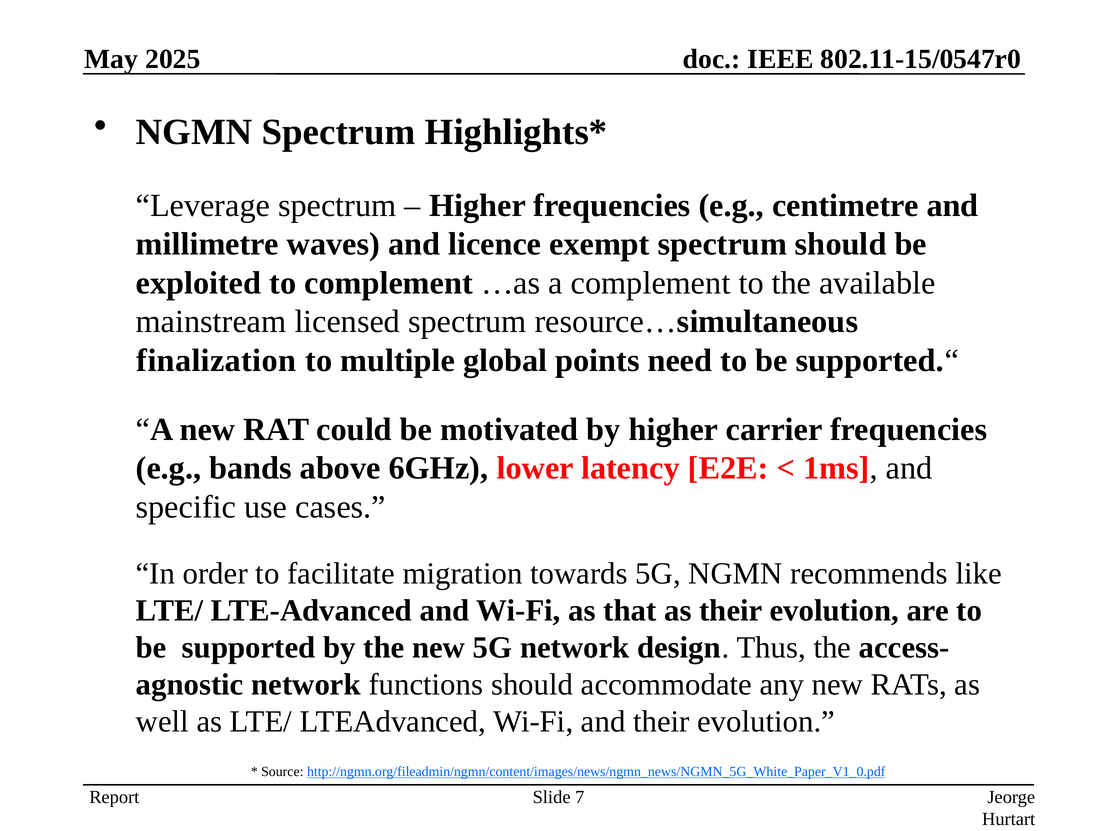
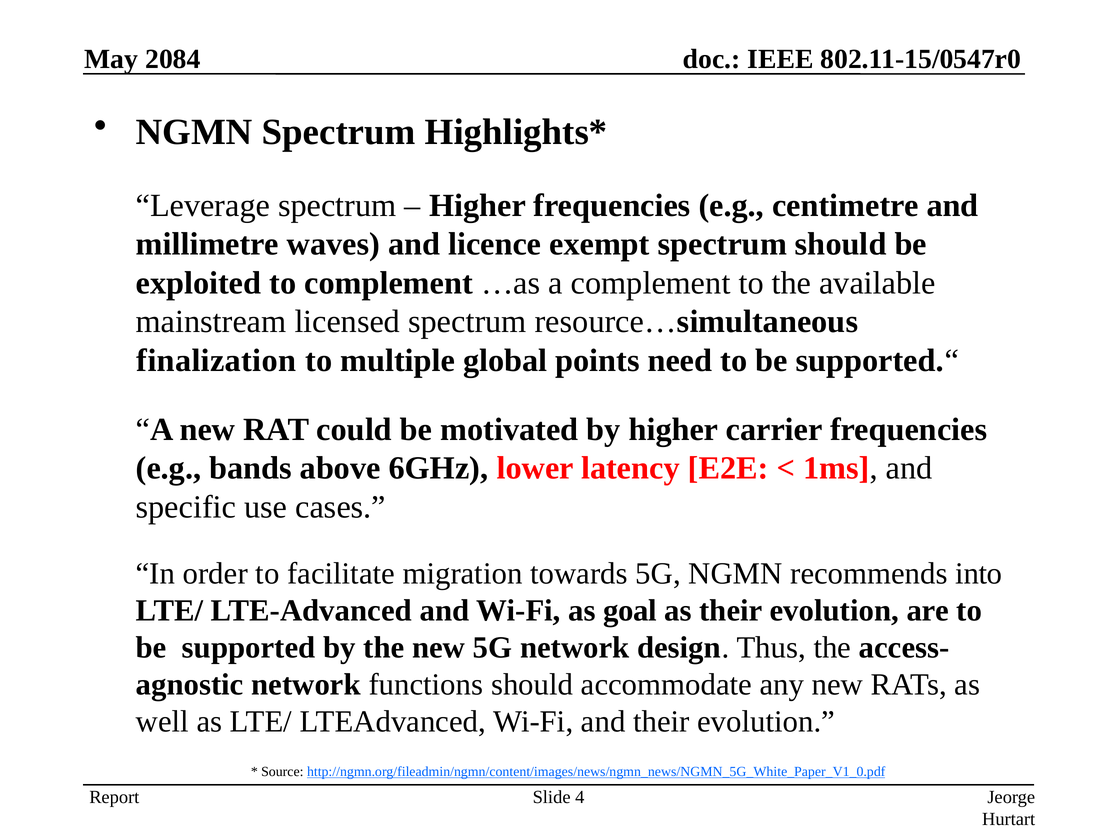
2025: 2025 -> 2084
like: like -> into
that: that -> goal
7: 7 -> 4
